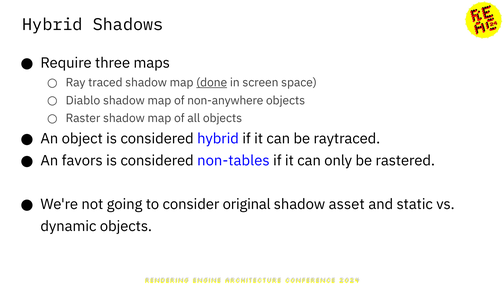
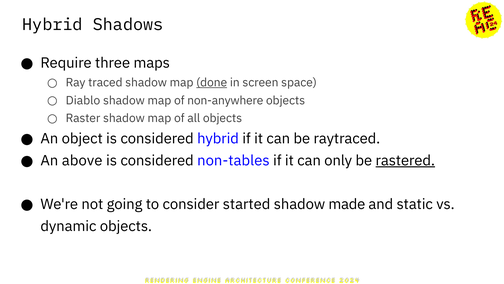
favors: favors -> above
rastered underline: none -> present
original: original -> started
asset: asset -> made
